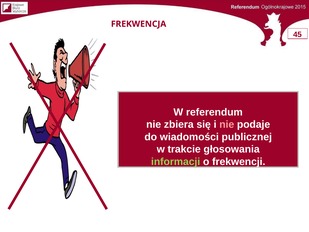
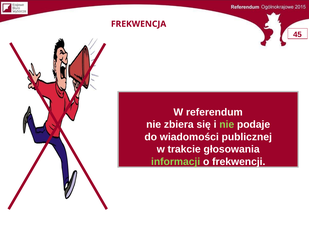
nie at (227, 124) colour: pink -> light green
